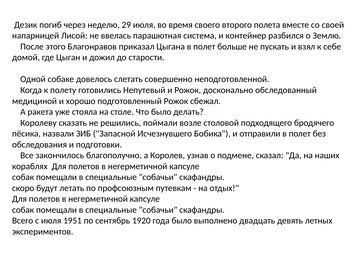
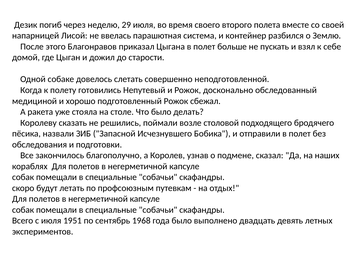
1920: 1920 -> 1968
